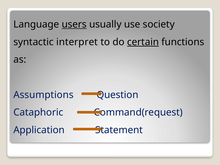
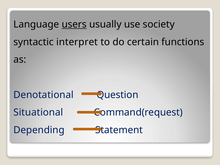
certain underline: present -> none
Assumptions: Assumptions -> Denotational
Cataphoric: Cataphoric -> Situational
Application: Application -> Depending
